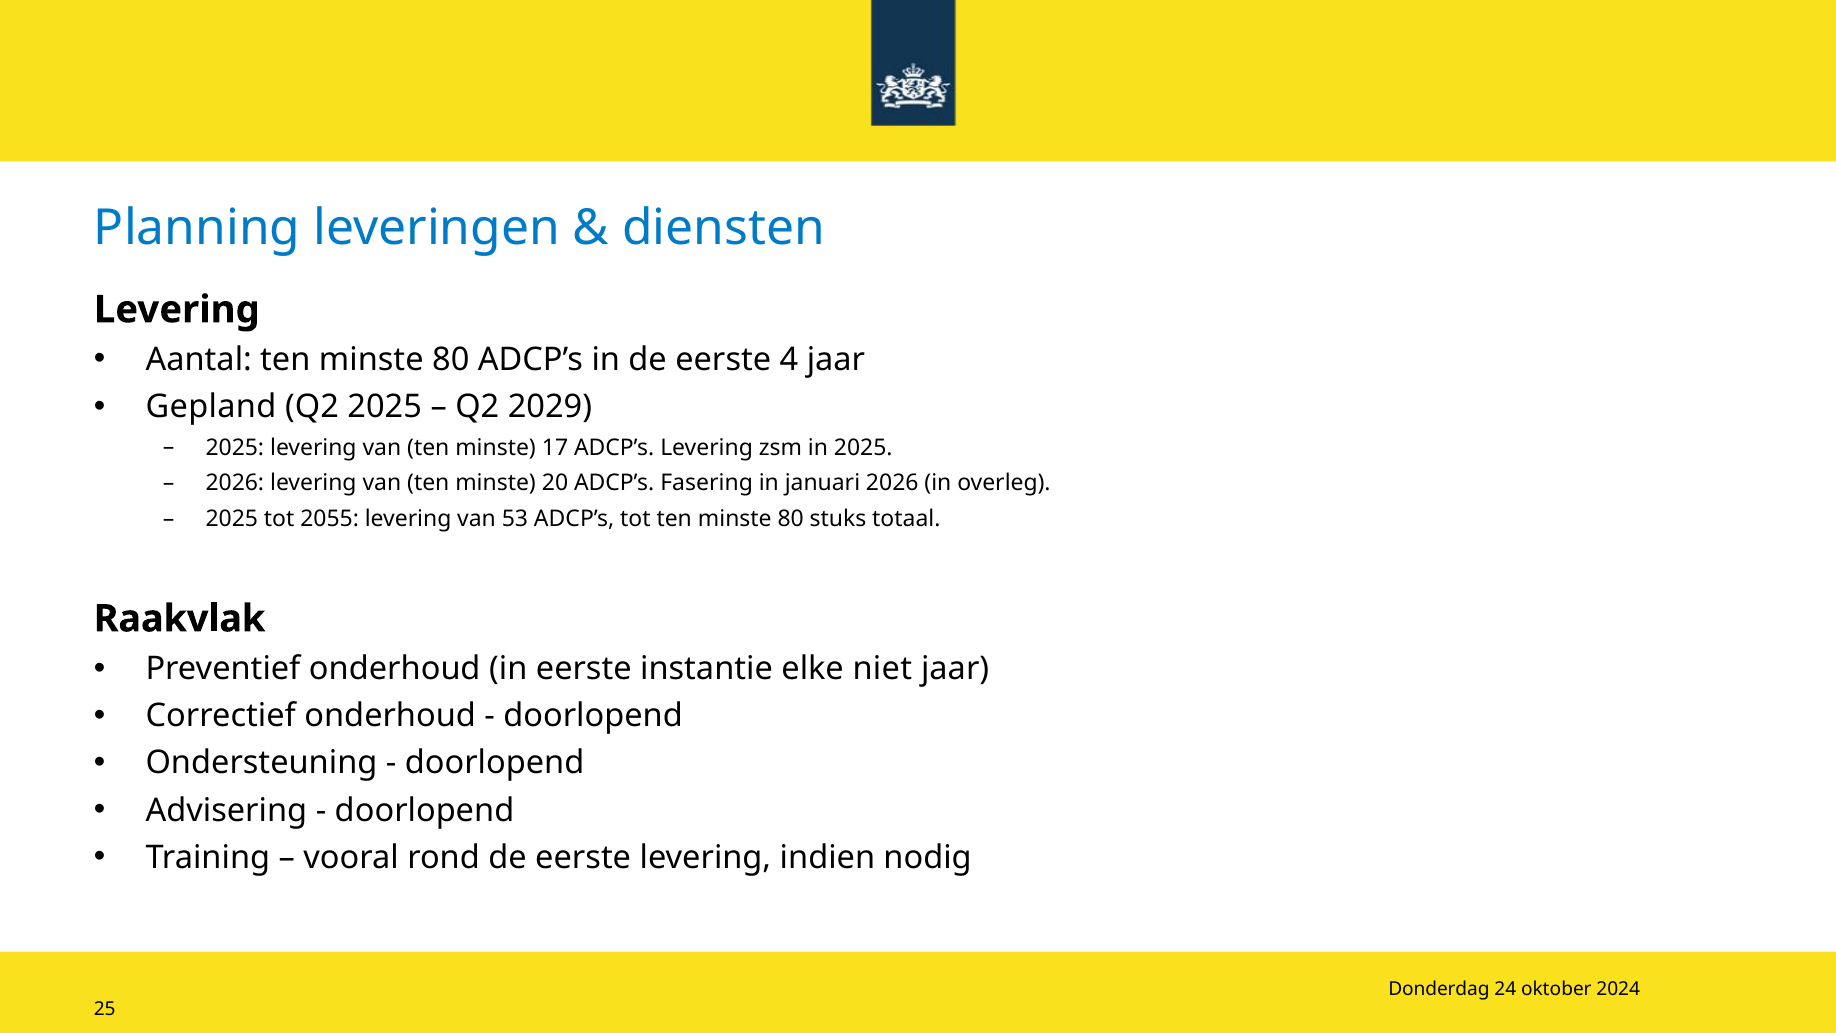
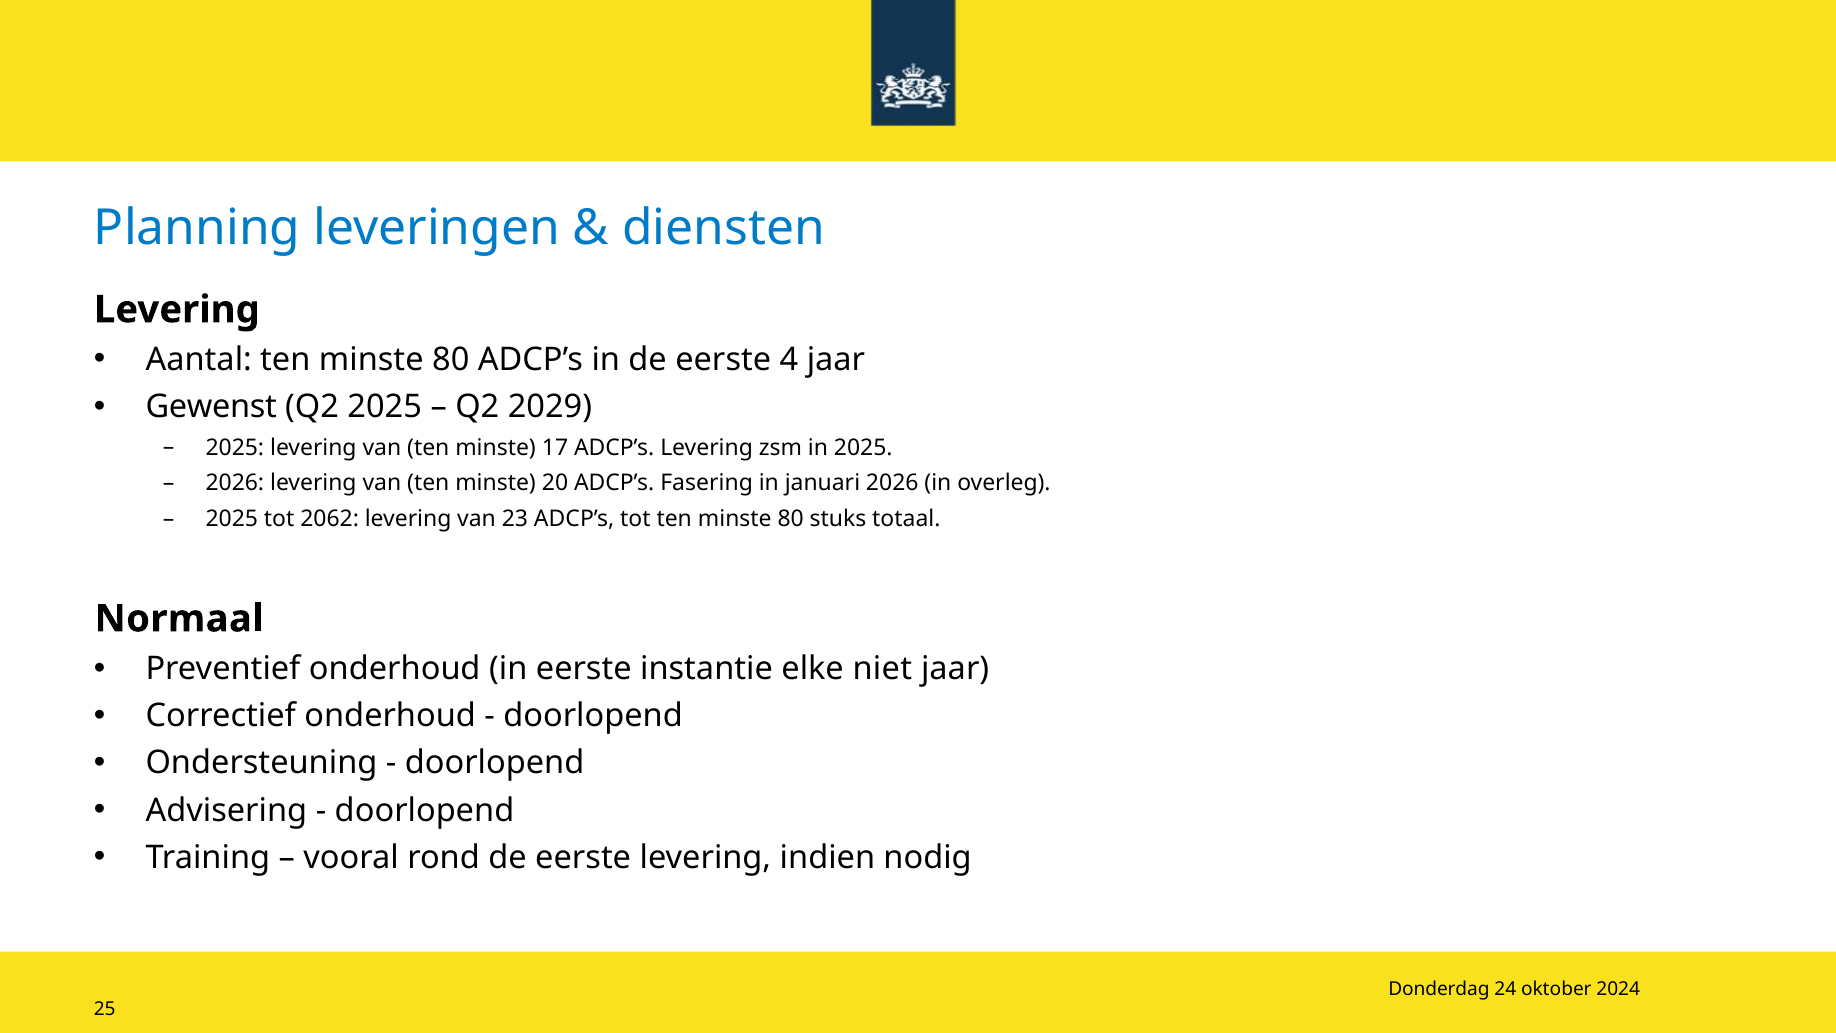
Gepland: Gepland -> Gewenst
2055: 2055 -> 2062
53: 53 -> 23
Raakvlak: Raakvlak -> Normaal
